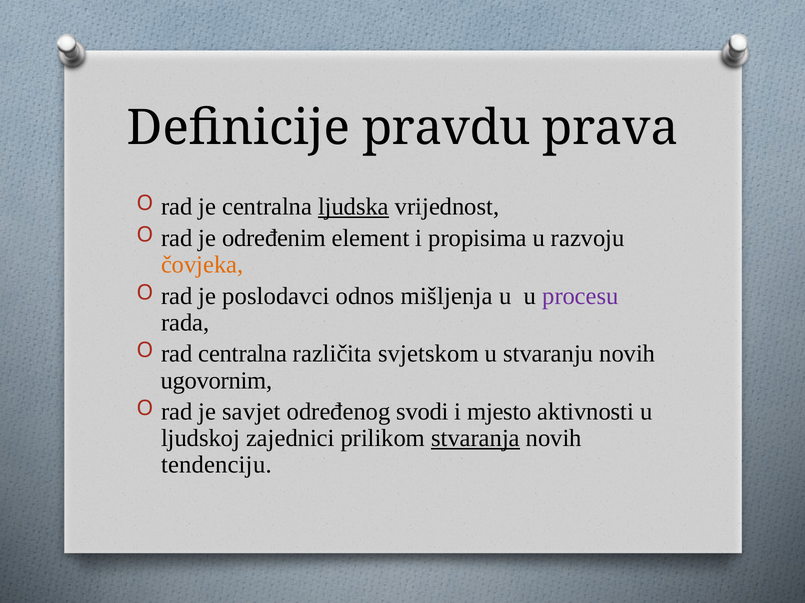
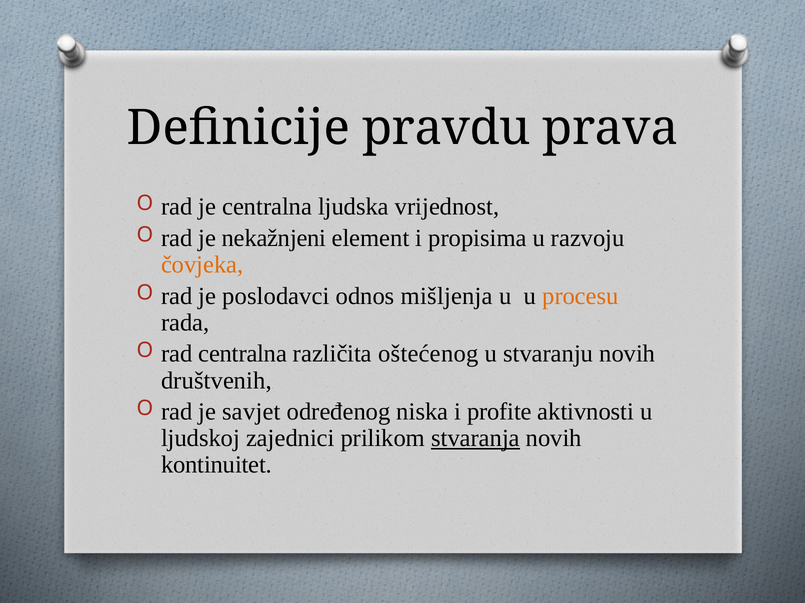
ljudska underline: present -> none
određenim: određenim -> nekažnjeni
procesu colour: purple -> orange
svjetskom: svjetskom -> oštećenog
ugovornim: ugovornim -> društvenih
svodi: svodi -> niska
mjesto: mjesto -> profite
tendenciju: tendenciju -> kontinuitet
